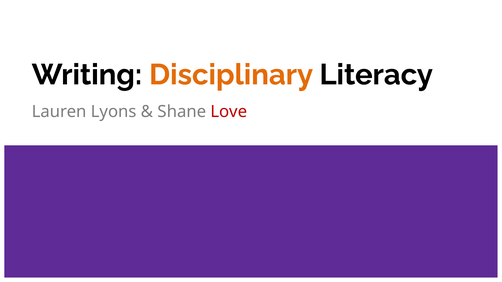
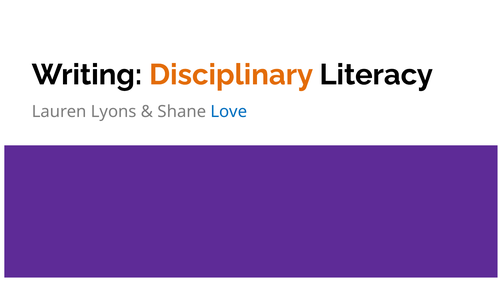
Love colour: red -> blue
